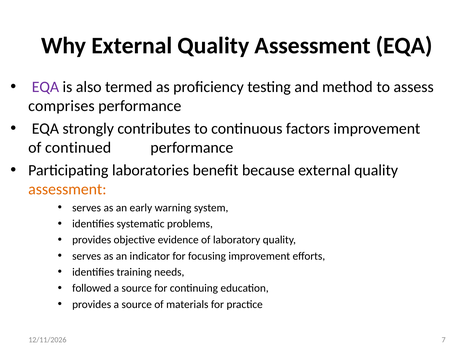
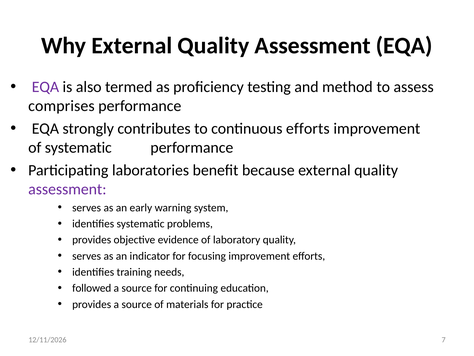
continuous factors: factors -> efforts
of continued: continued -> systematic
assessment at (67, 189) colour: orange -> purple
